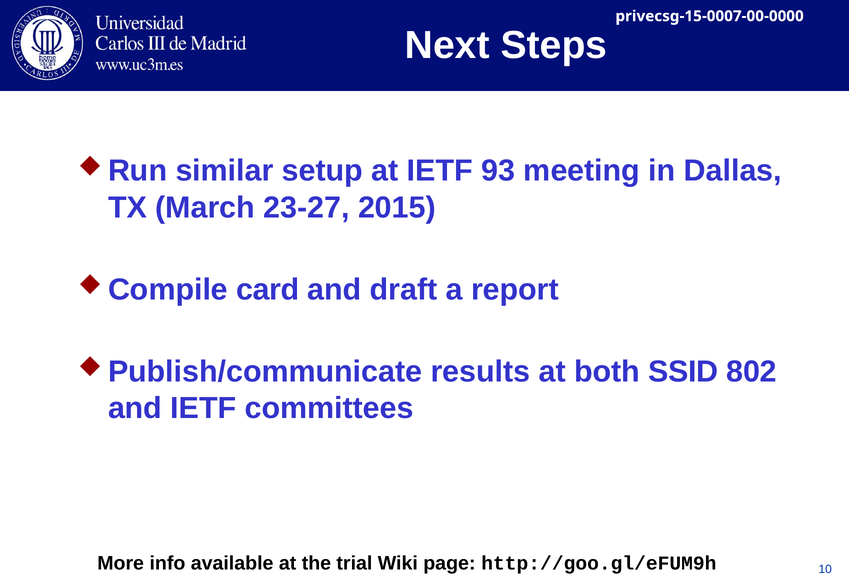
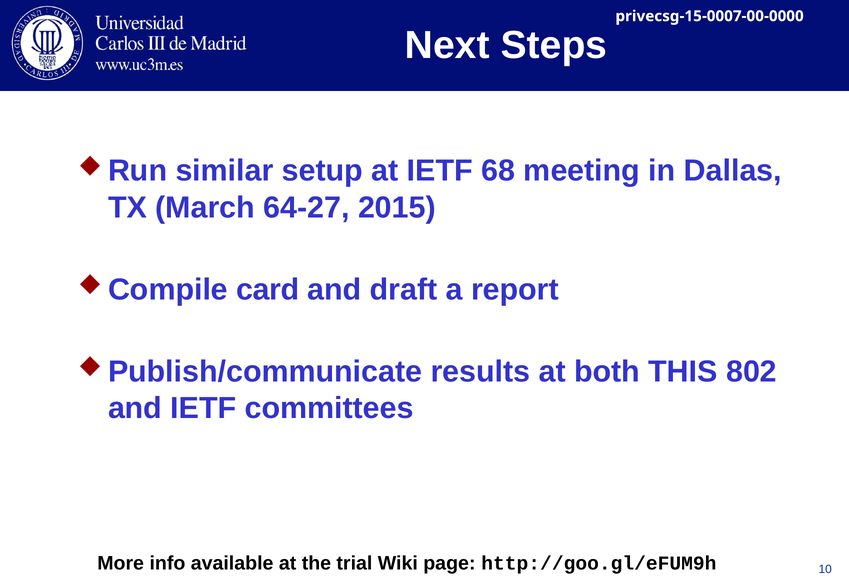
93: 93 -> 68
23-27: 23-27 -> 64-27
SSID: SSID -> THIS
